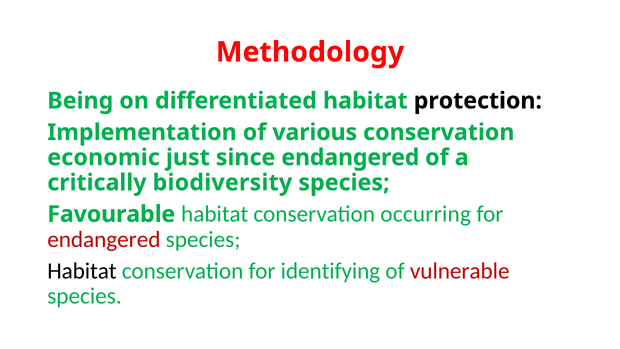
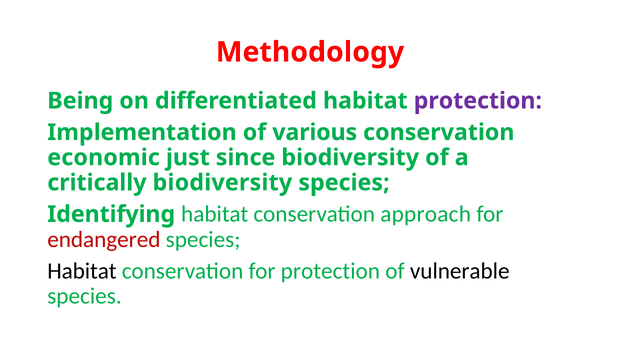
protection at (478, 101) colour: black -> purple
since endangered: endangered -> biodiversity
Favourable: Favourable -> Identifying
occurring: occurring -> approach
for identifying: identifying -> protection
vulnerable colour: red -> black
